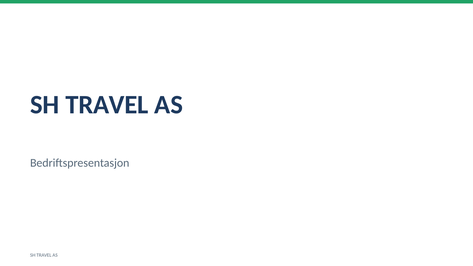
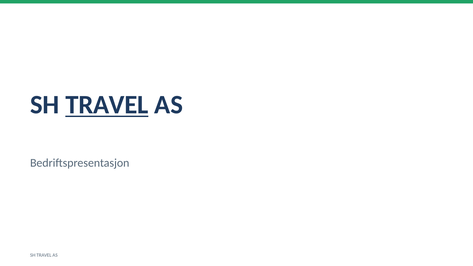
TRAVEL at (107, 105) underline: none -> present
